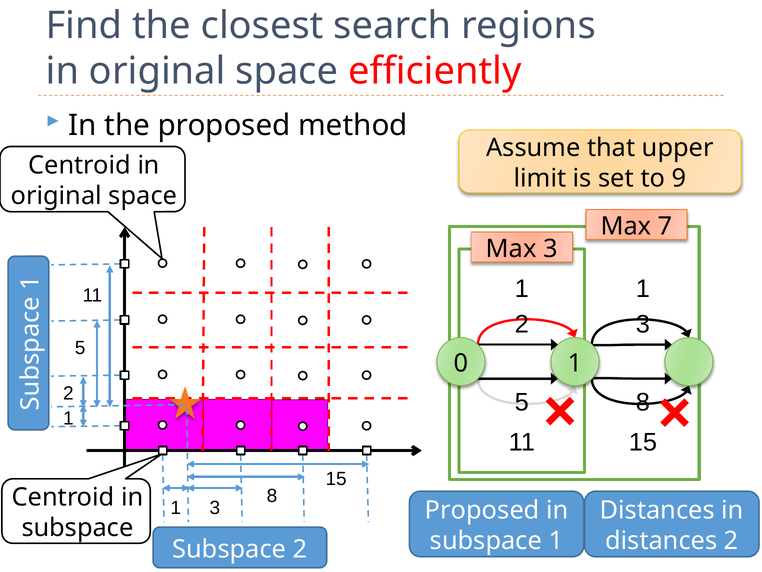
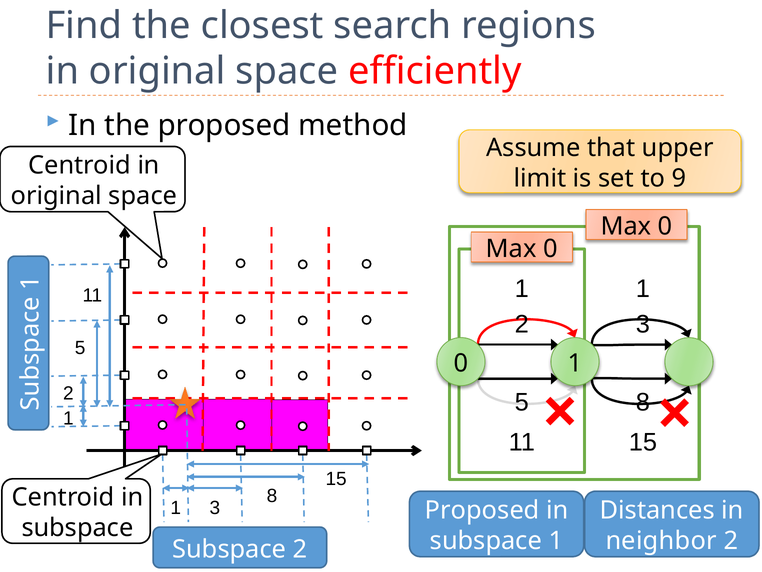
7 at (665, 226): 7 -> 0
3 at (551, 249): 3 -> 0
distances at (661, 541): distances -> neighbor
